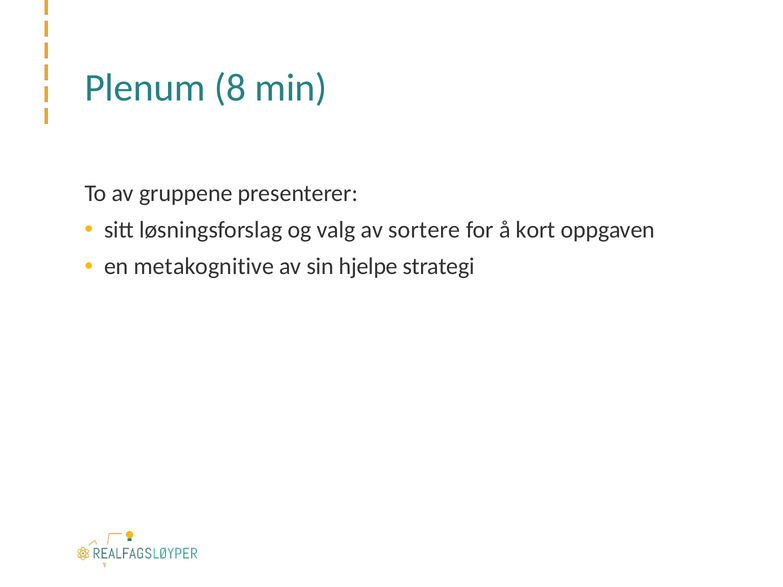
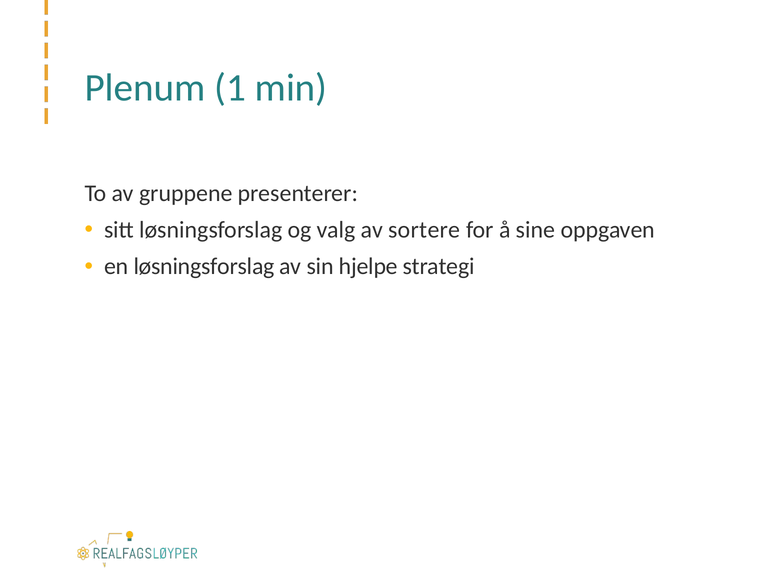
8: 8 -> 1
kort: kort -> sine
en metakognitive: metakognitive -> løsningsforslag
